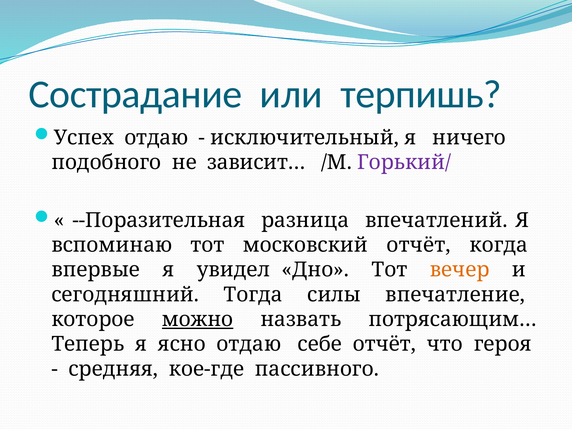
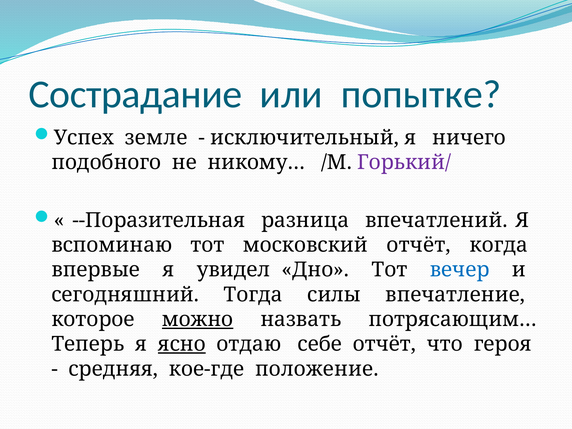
терпишь: терпишь -> попытке
Успех отдаю: отдаю -> земле
зависит…: зависит… -> никому…
вечер colour: orange -> blue
ясно underline: none -> present
пассивного: пассивного -> положение
